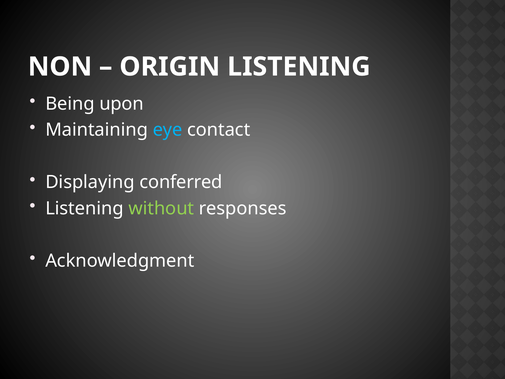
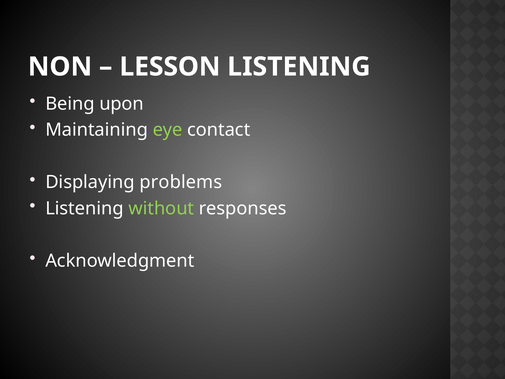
ORIGIN: ORIGIN -> LESSON
eye colour: light blue -> light green
conferred: conferred -> problems
